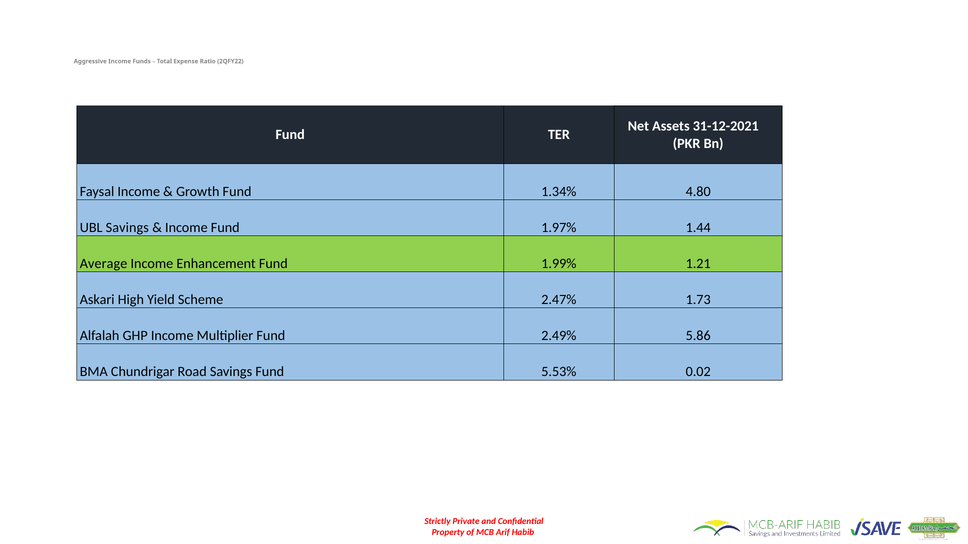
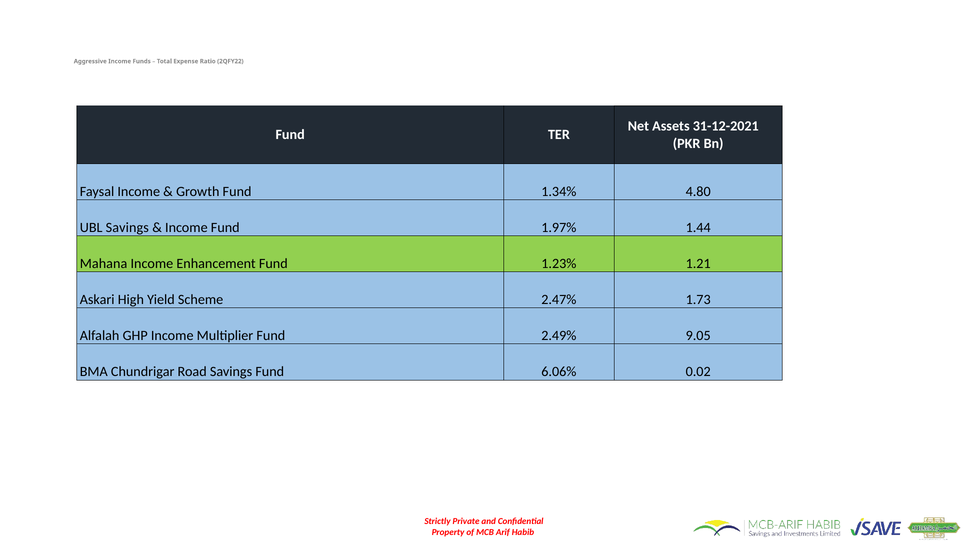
Average: Average -> Mahana
1.99%: 1.99% -> 1.23%
5.86: 5.86 -> 9.05
5.53%: 5.53% -> 6.06%
